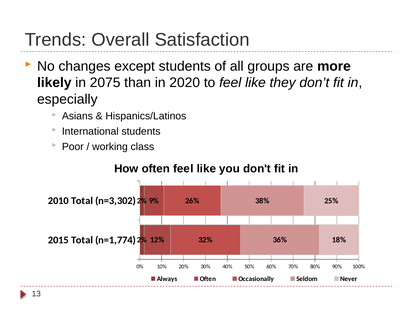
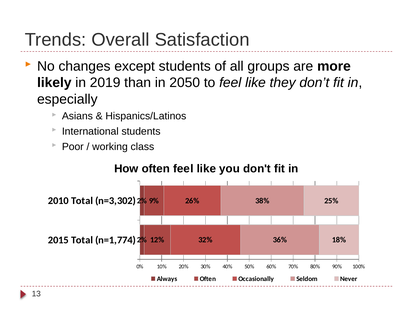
2075: 2075 -> 2019
2020: 2020 -> 2050
